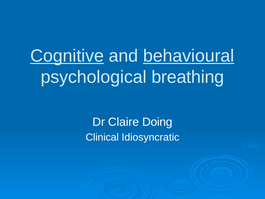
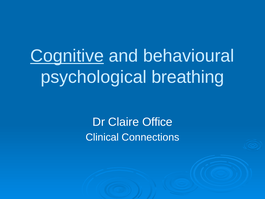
behavioural underline: present -> none
Doing: Doing -> Office
Idiosyncratic: Idiosyncratic -> Connections
